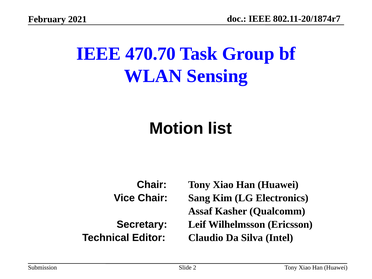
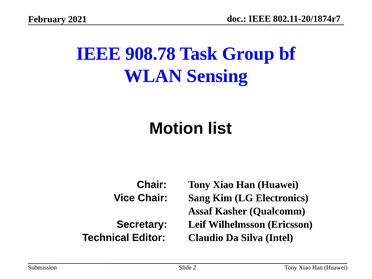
470.70: 470.70 -> 908.78
